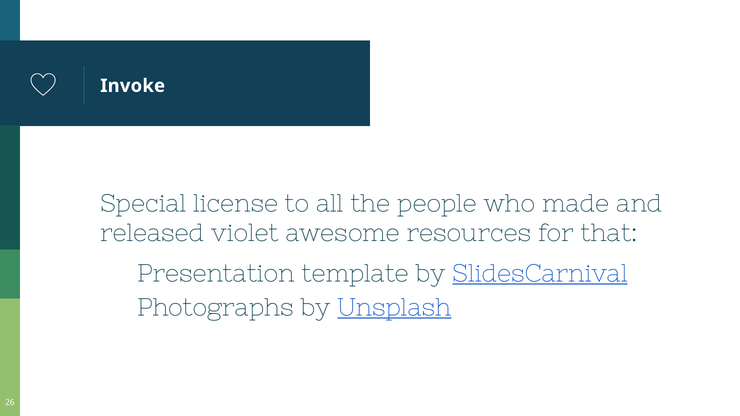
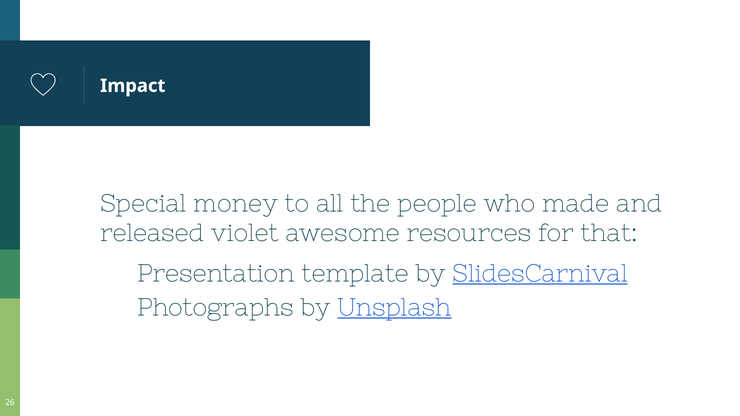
Invoke: Invoke -> Impact
license: license -> money
